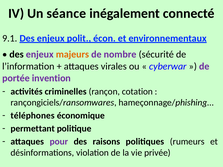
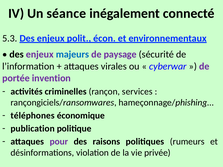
9.1: 9.1 -> 5.3
majeurs colour: orange -> blue
nombre: nombre -> paysage
cotation: cotation -> services
permettant: permettant -> publication
